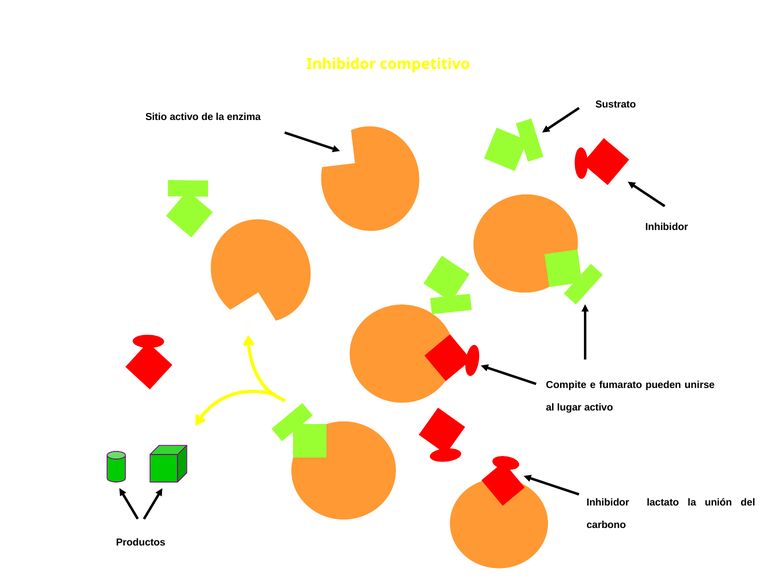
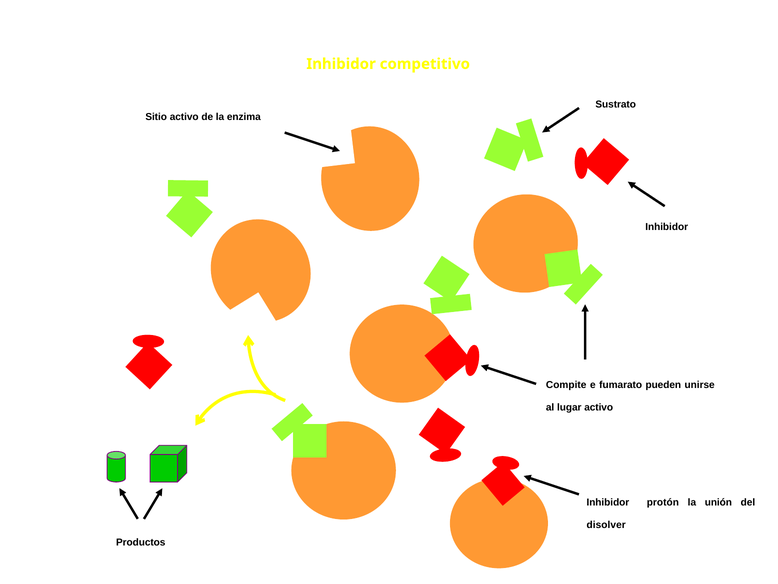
lactato: lactato -> protón
carbono: carbono -> disolver
